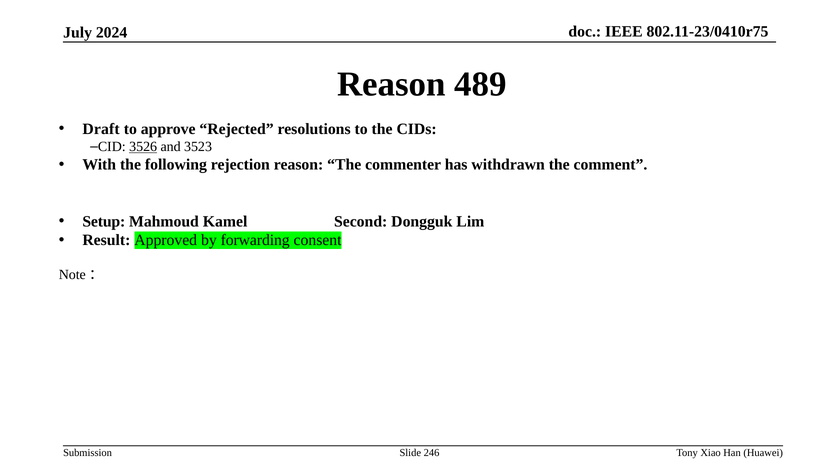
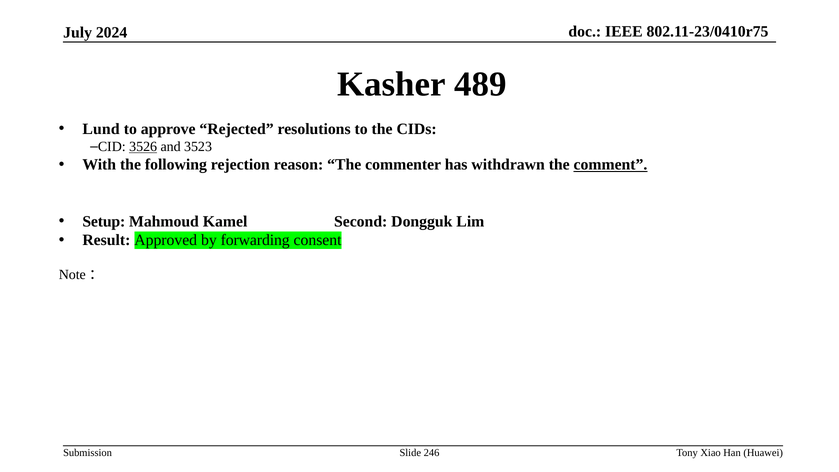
Reason at (391, 84): Reason -> Kasher
Draft: Draft -> Lund
comment underline: none -> present
